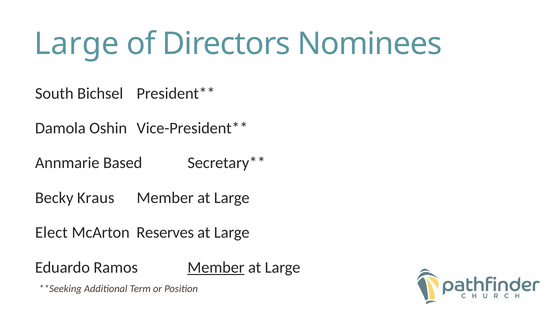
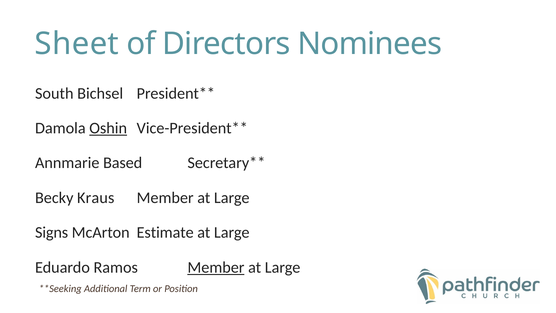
Large at (77, 44): Large -> Sheet
Oshin underline: none -> present
Elect: Elect -> Signs
Reserves: Reserves -> Estimate
